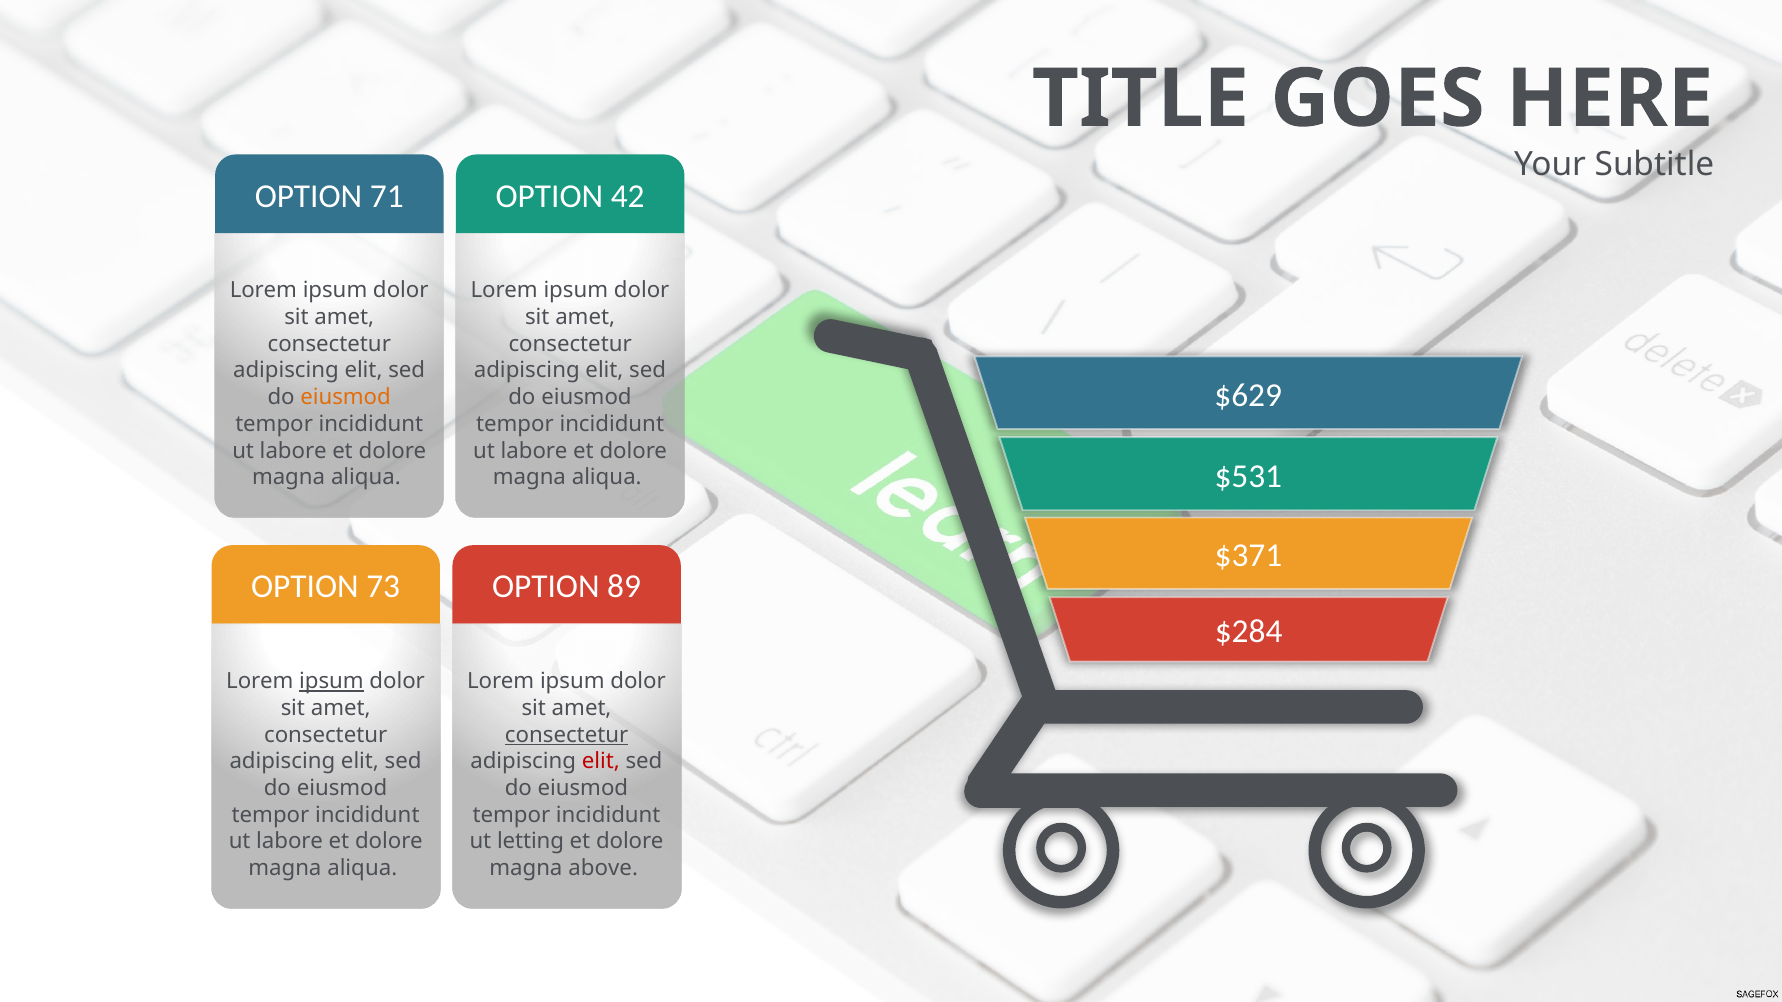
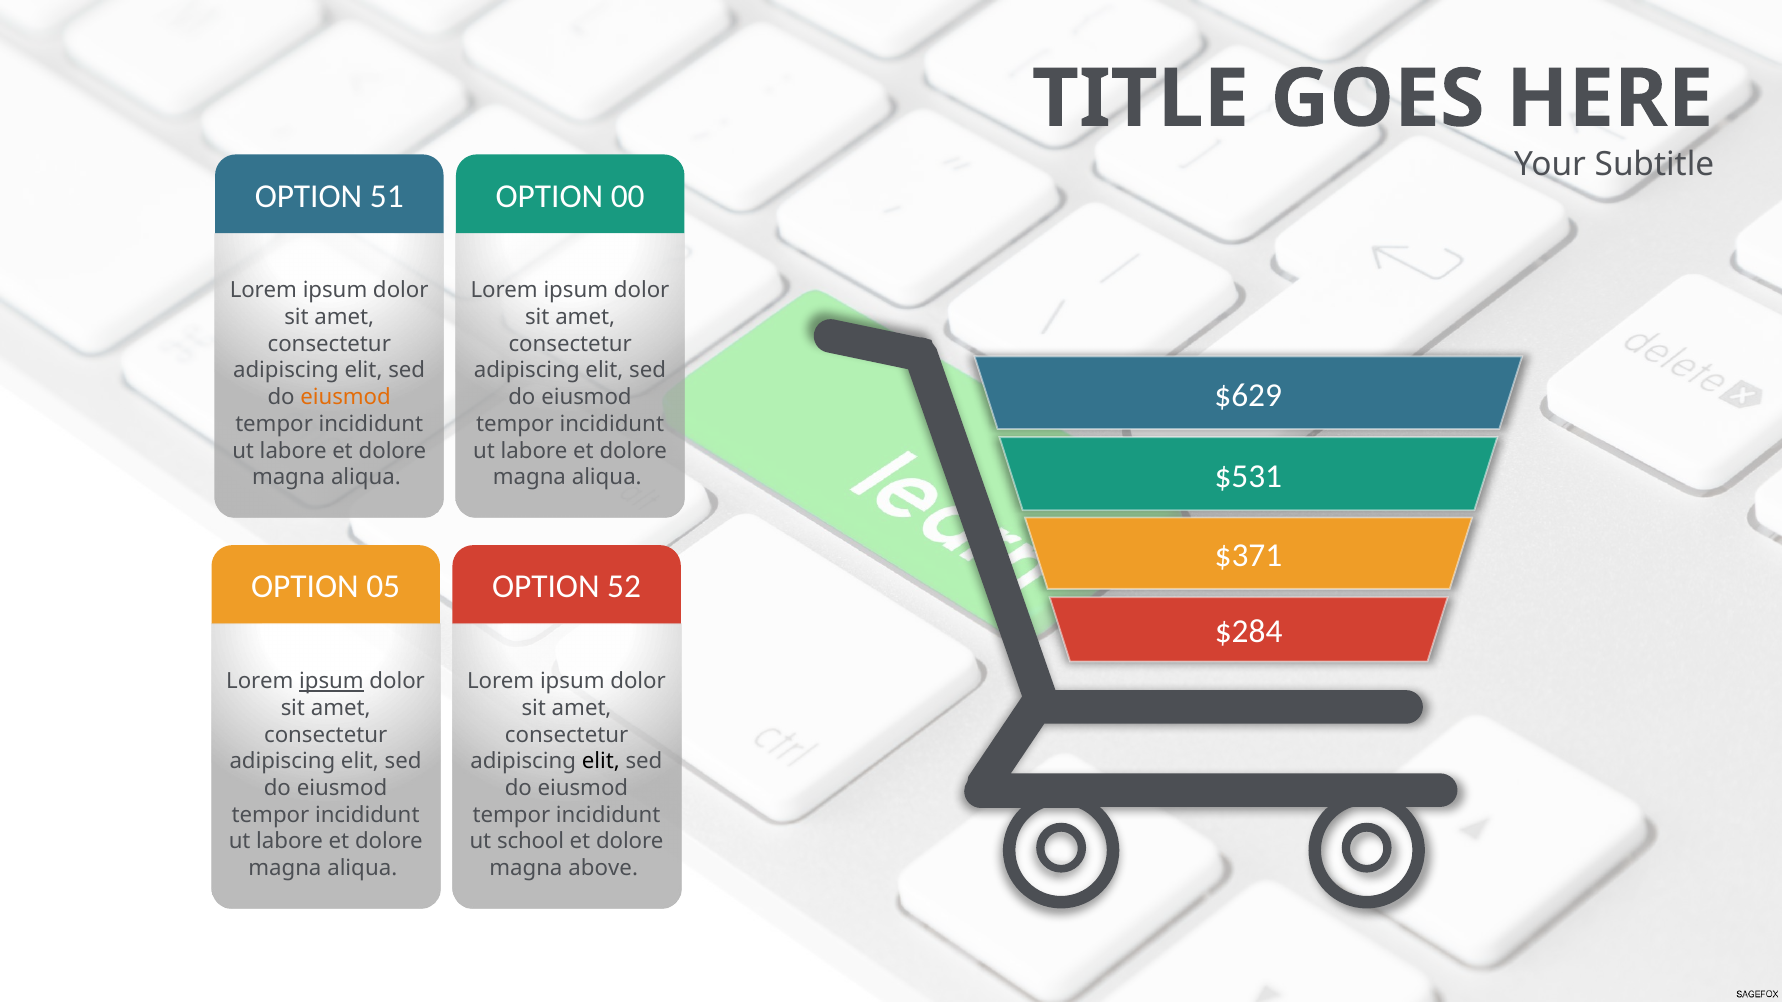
71: 71 -> 51
42: 42 -> 00
73: 73 -> 05
89: 89 -> 52
consectetur at (567, 735) underline: present -> none
elit at (601, 762) colour: red -> black
letting: letting -> school
